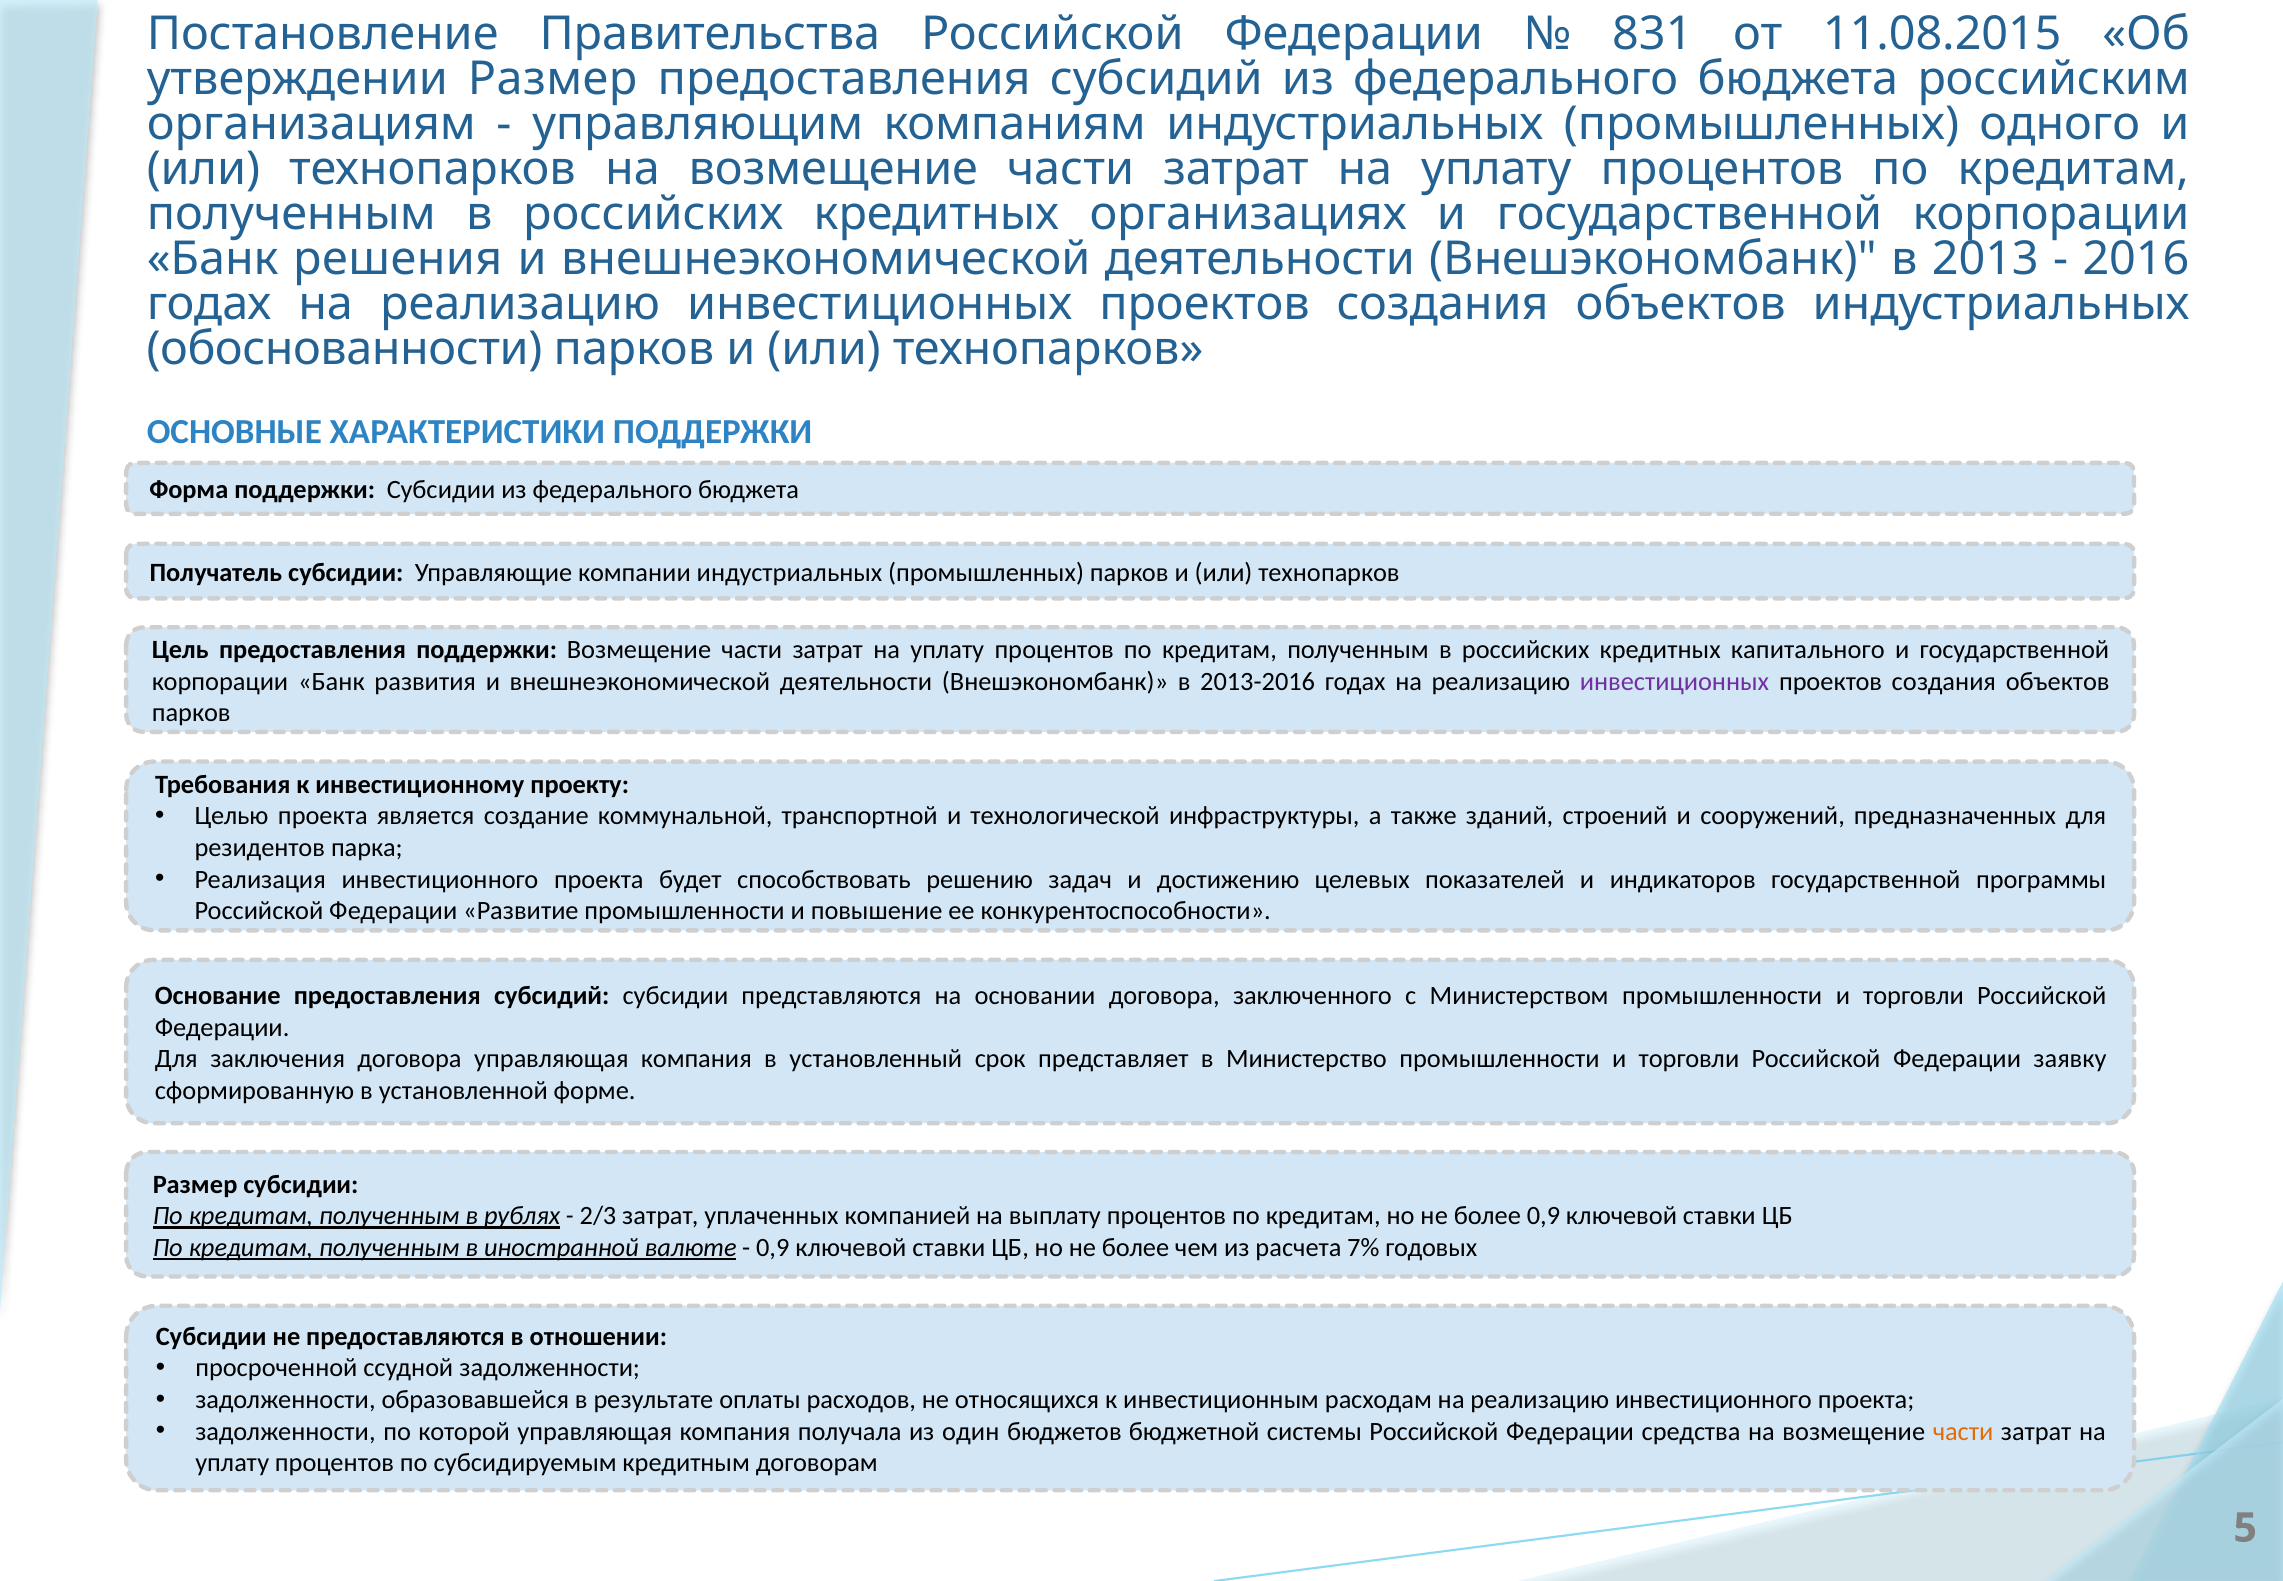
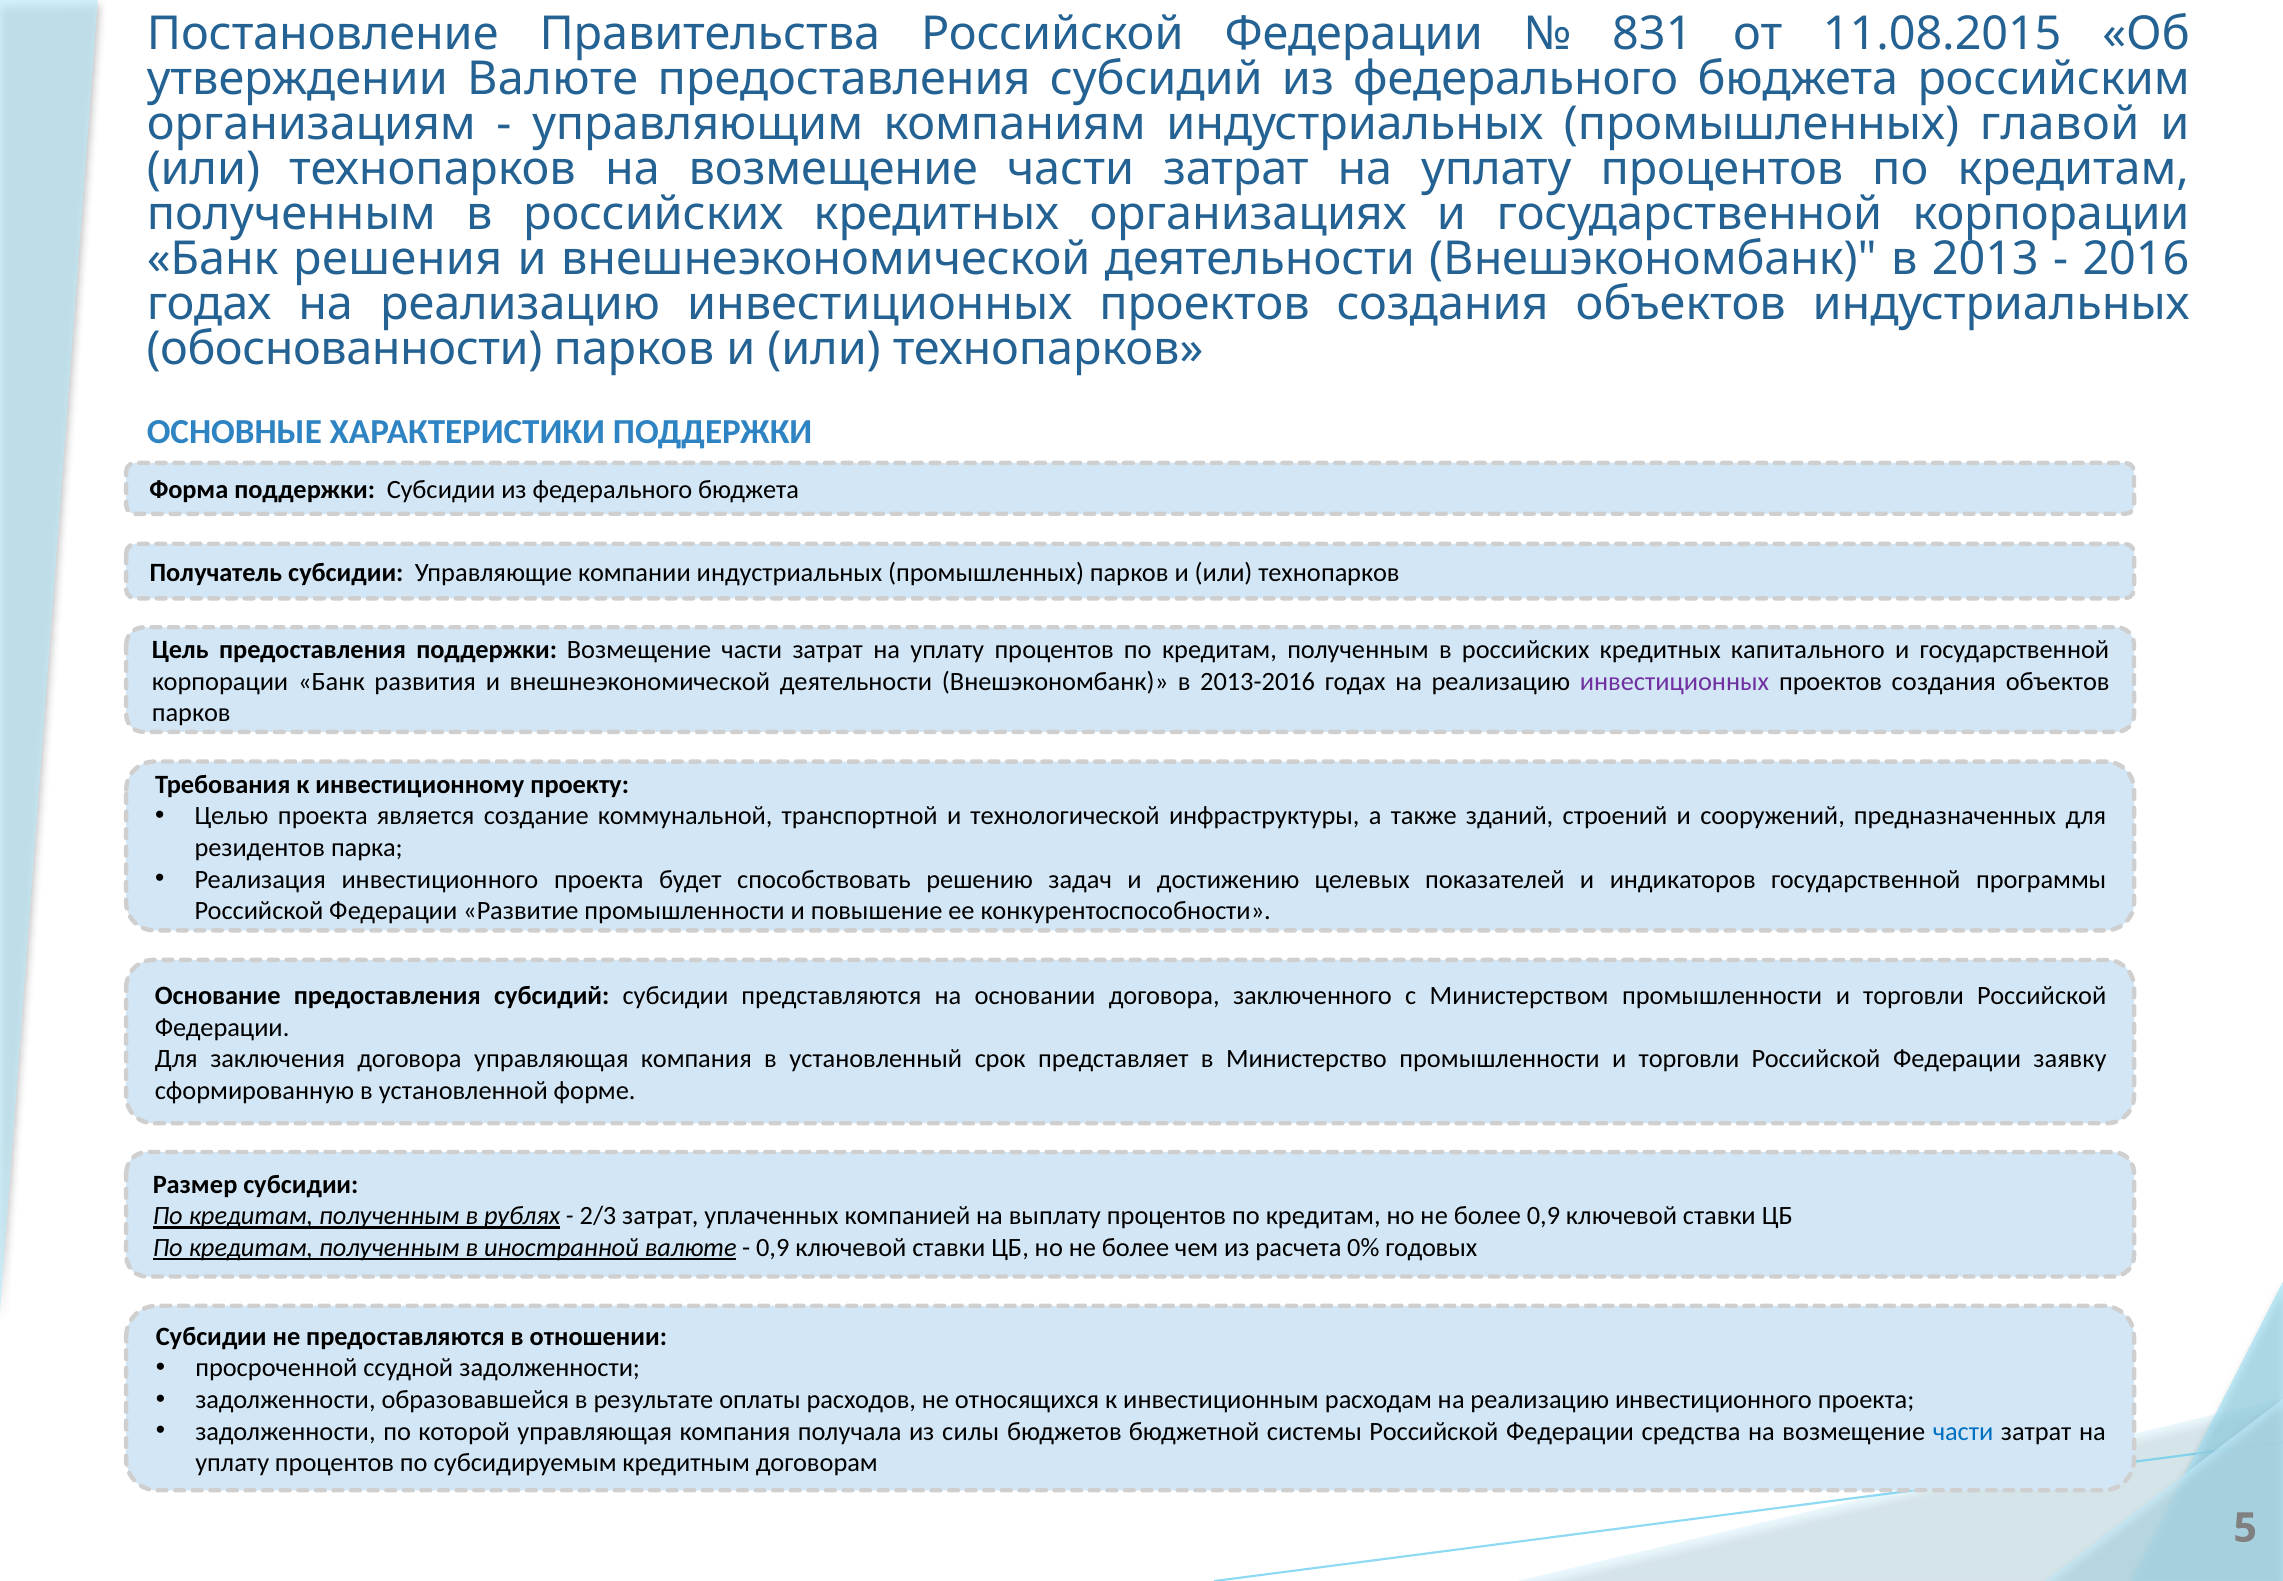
утверждении Размер: Размер -> Валюте
одного: одного -> главой
7%: 7% -> 0%
один: один -> силы
части at (1963, 1431) colour: orange -> blue
